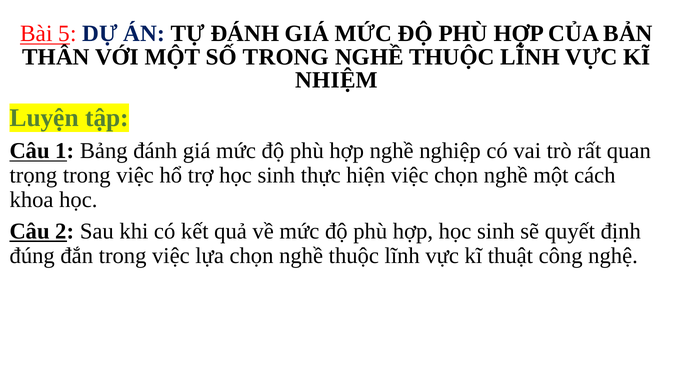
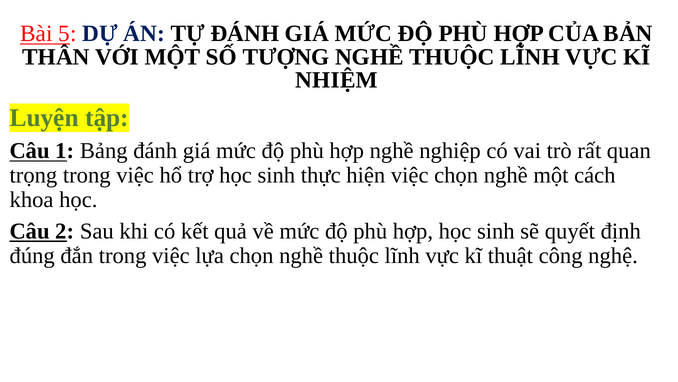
SỐ TRONG: TRONG -> TƯỢNG
